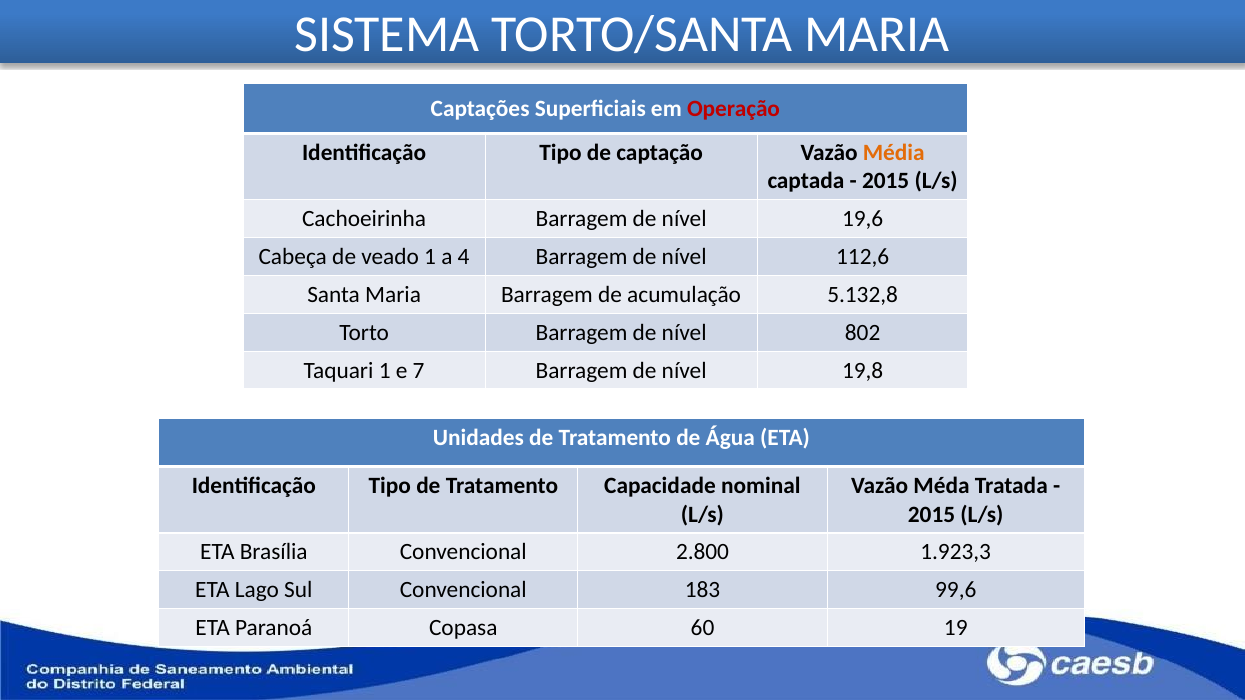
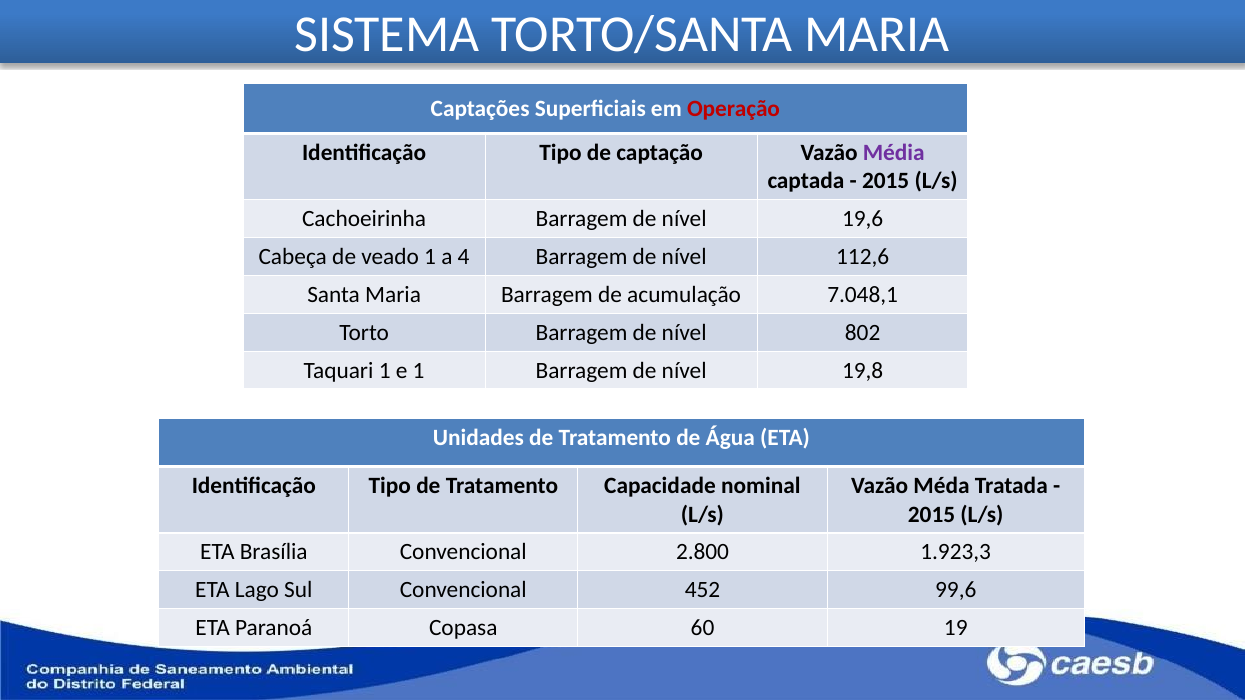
Média colour: orange -> purple
5.132,8: 5.132,8 -> 7.048,1
e 7: 7 -> 1
183: 183 -> 452
